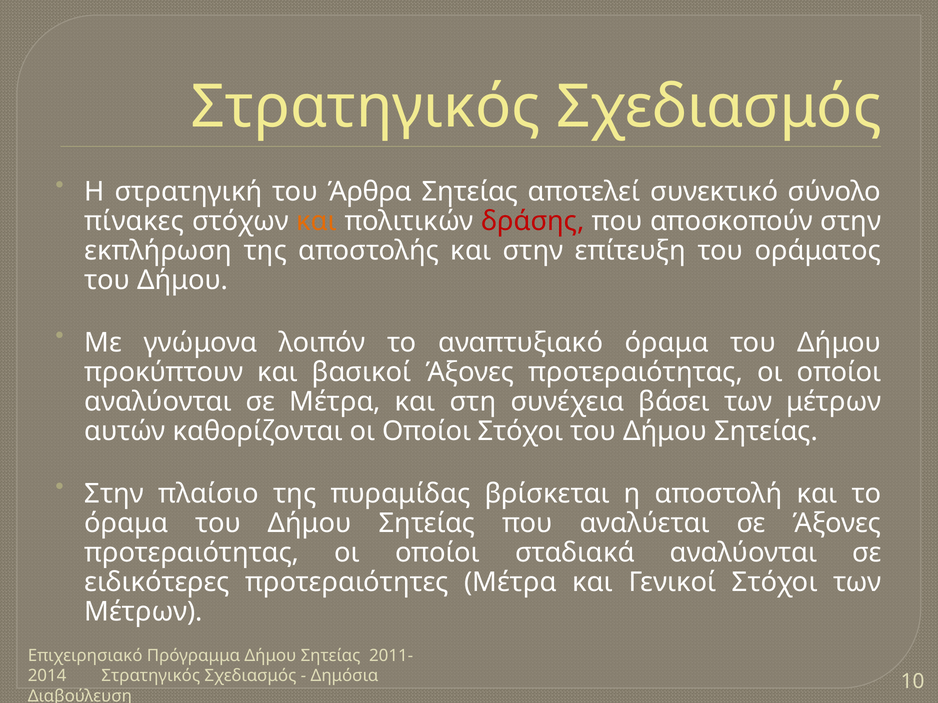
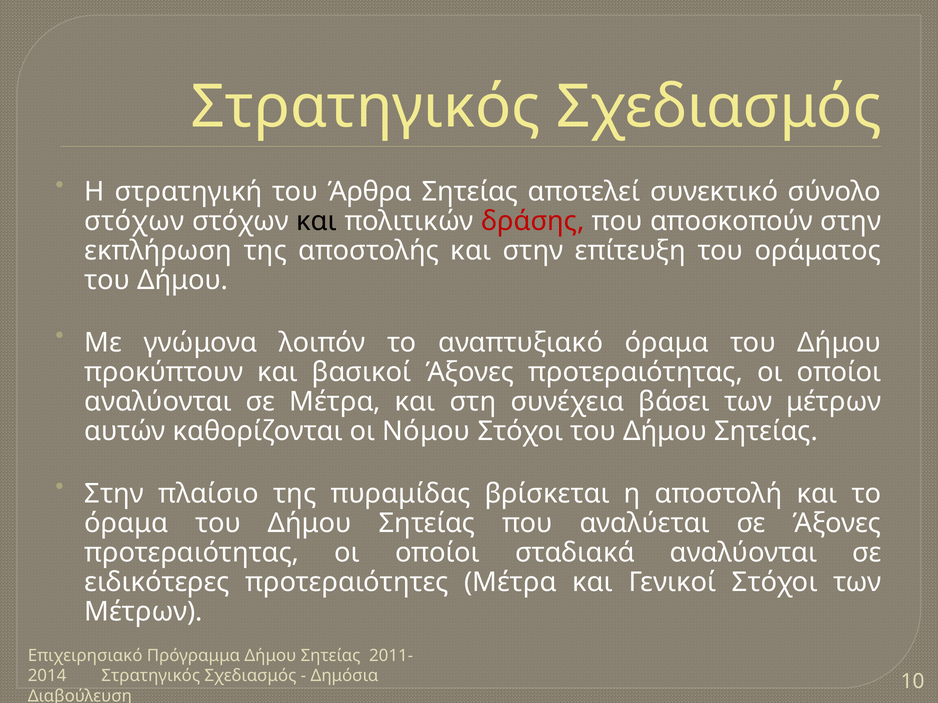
πίνακες at (134, 221): πίνακες -> στόχων
και at (317, 221) colour: orange -> black
καθορίζονται οι Οποίοι: Οποίοι -> Νόμου
